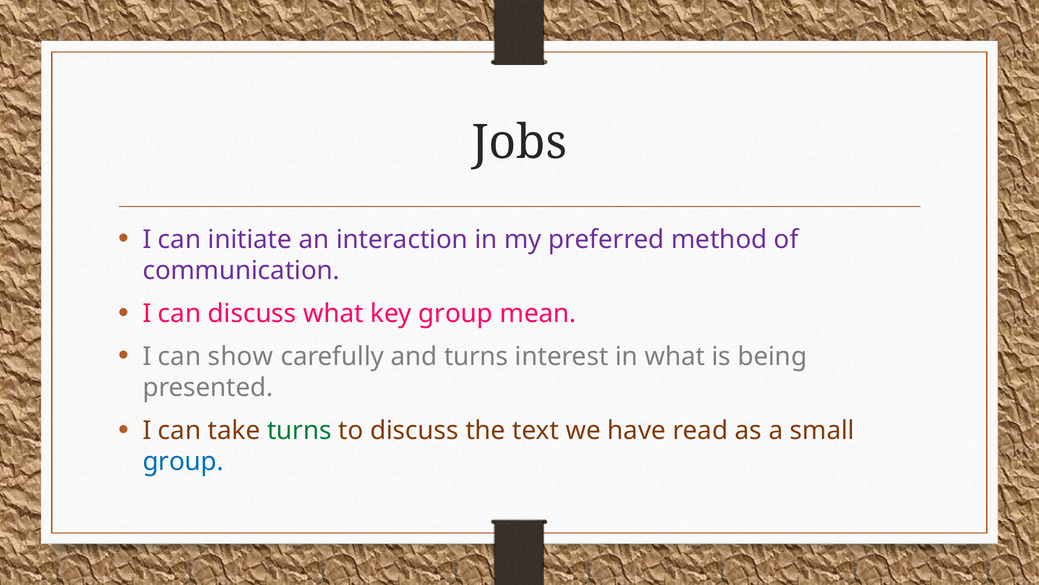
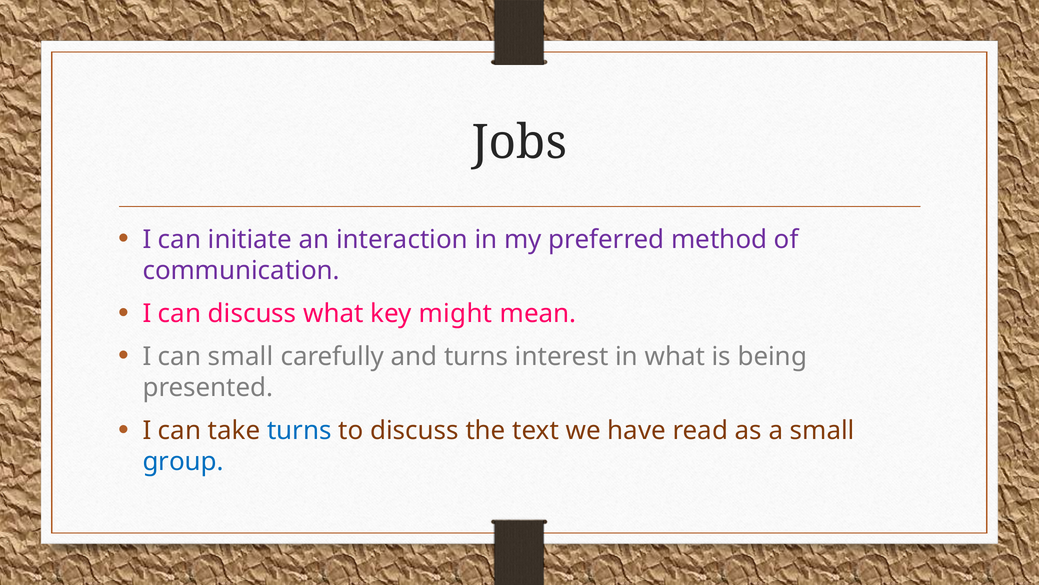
key group: group -> might
can show: show -> small
turns at (299, 430) colour: green -> blue
